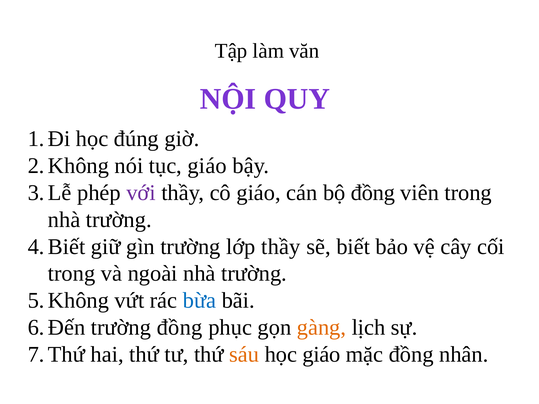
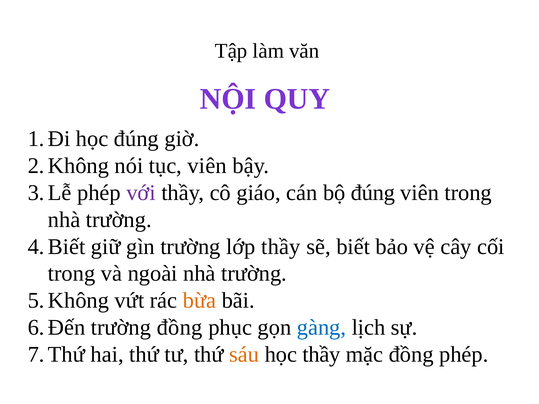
tục giáo: giáo -> viên
bộ đồng: đồng -> đúng
bừa colour: blue -> orange
gàng colour: orange -> blue
học giáo: giáo -> thầy
đồng nhân: nhân -> phép
